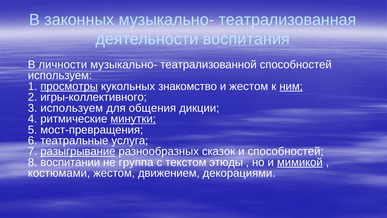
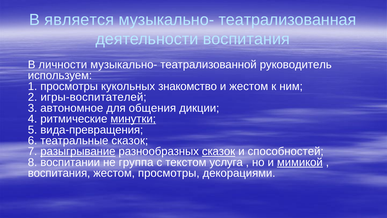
законных: законных -> является
театрализованной способностей: способностей -> руководитель
просмотры at (69, 86) underline: present -> none
ним underline: present -> none
игры-коллективного: игры-коллективного -> игры-воспитателей
3 используем: используем -> автономное
мост-превращения: мост-превращения -> вида-превращения
театральные услуга: услуга -> сказок
сказок at (219, 151) underline: none -> present
этюды: этюды -> услуга
костюмами at (59, 173): костюмами -> воспитания
жестом движением: движением -> просмотры
